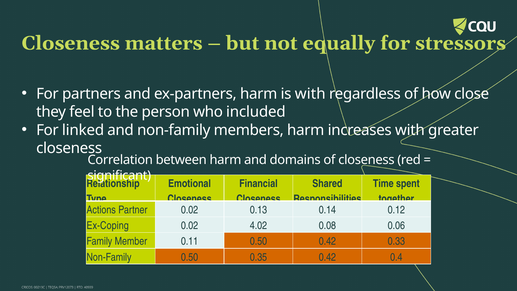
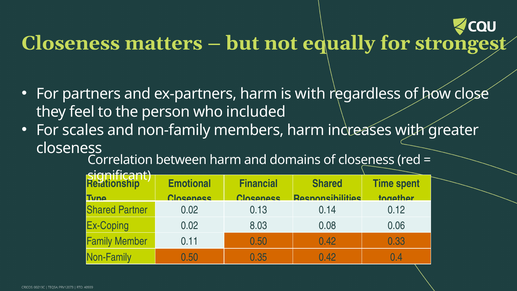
stressors: stressors -> strongest
linked: linked -> scales
Actions at (101, 210): Actions -> Shared
4.02: 4.02 -> 8.03
